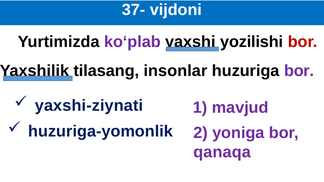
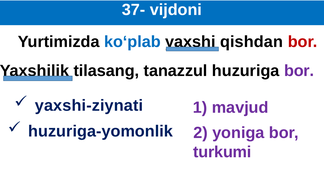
ko‘plab colour: purple -> blue
yozilishi: yozilishi -> qishdan
insonlar: insonlar -> tanazzul
qanaqa: qanaqa -> turkumi
